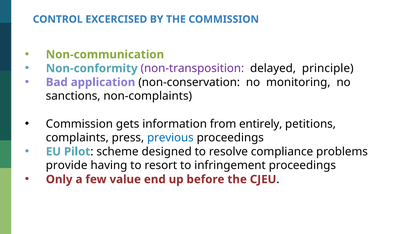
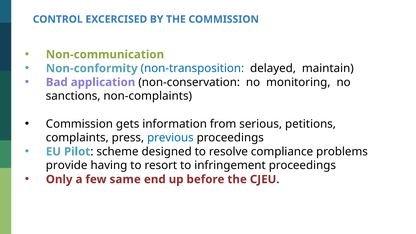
non-transposition colour: purple -> blue
principle: principle -> maintain
entirely: entirely -> serious
value: value -> same
